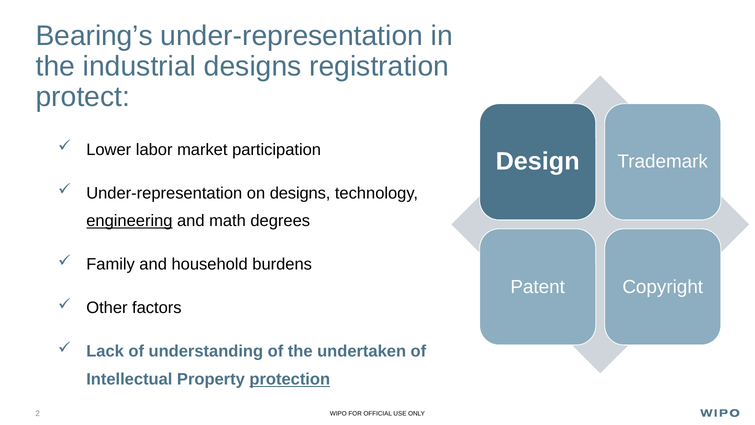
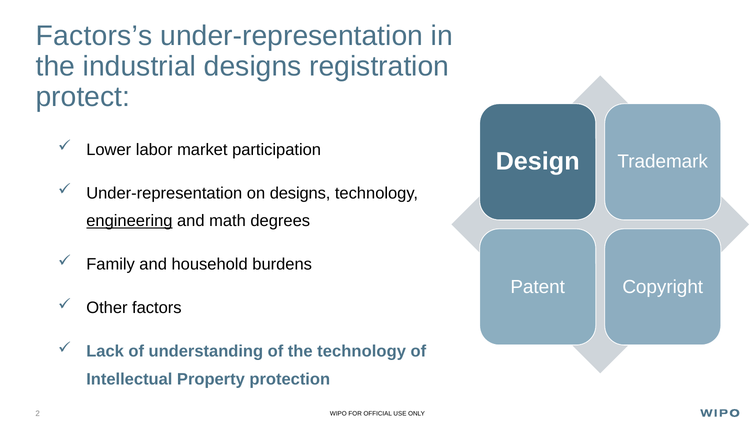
Bearing’s: Bearing’s -> Factors’s
the undertaken: undertaken -> technology
protection underline: present -> none
